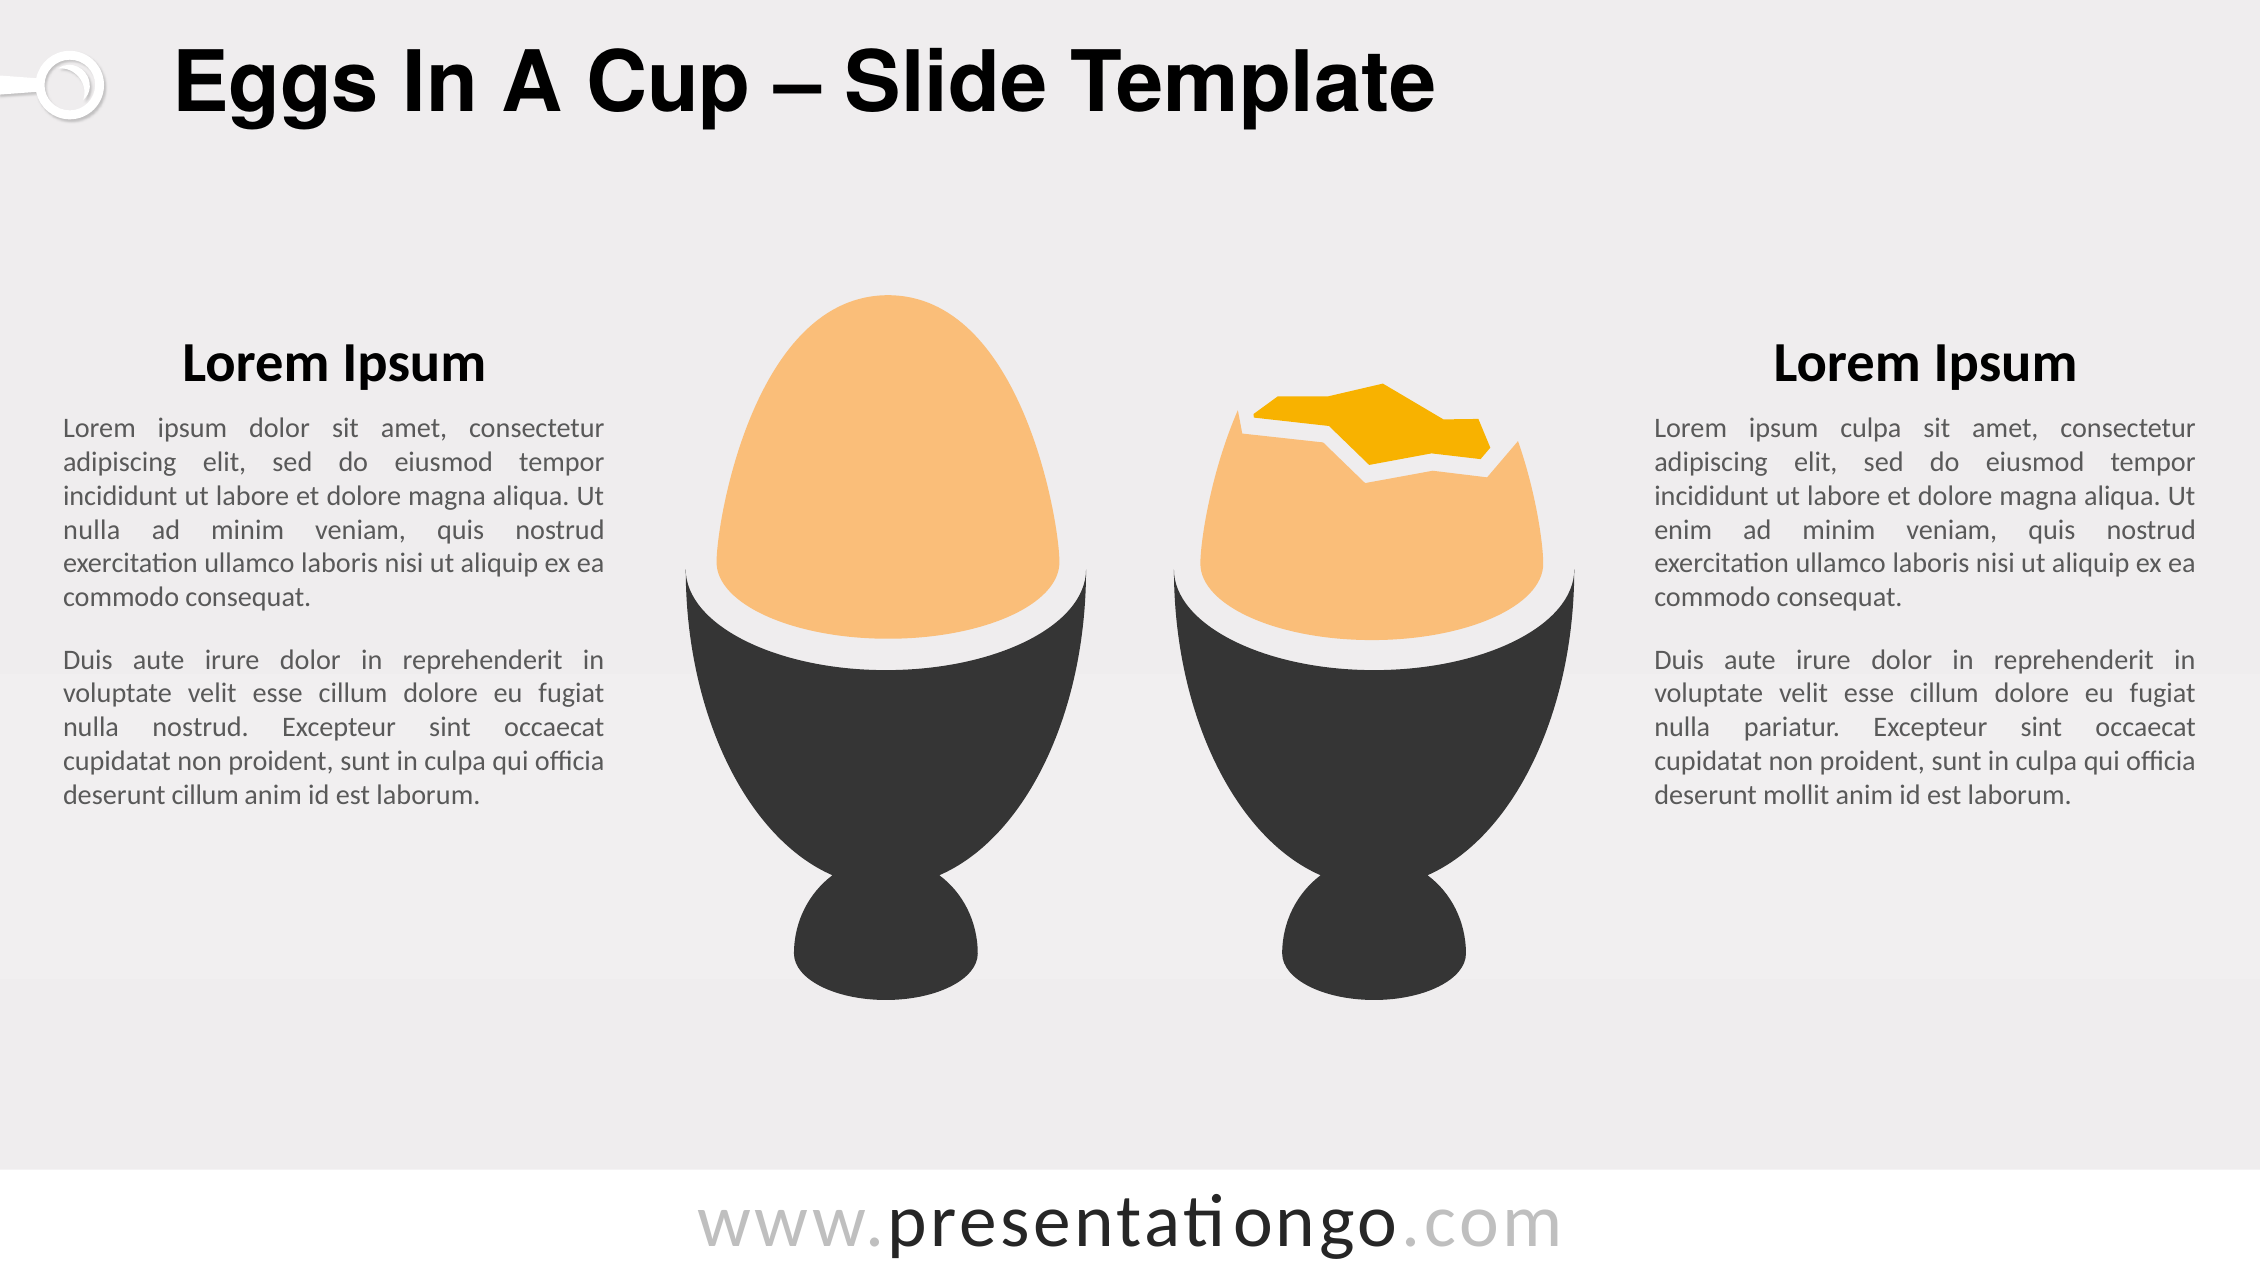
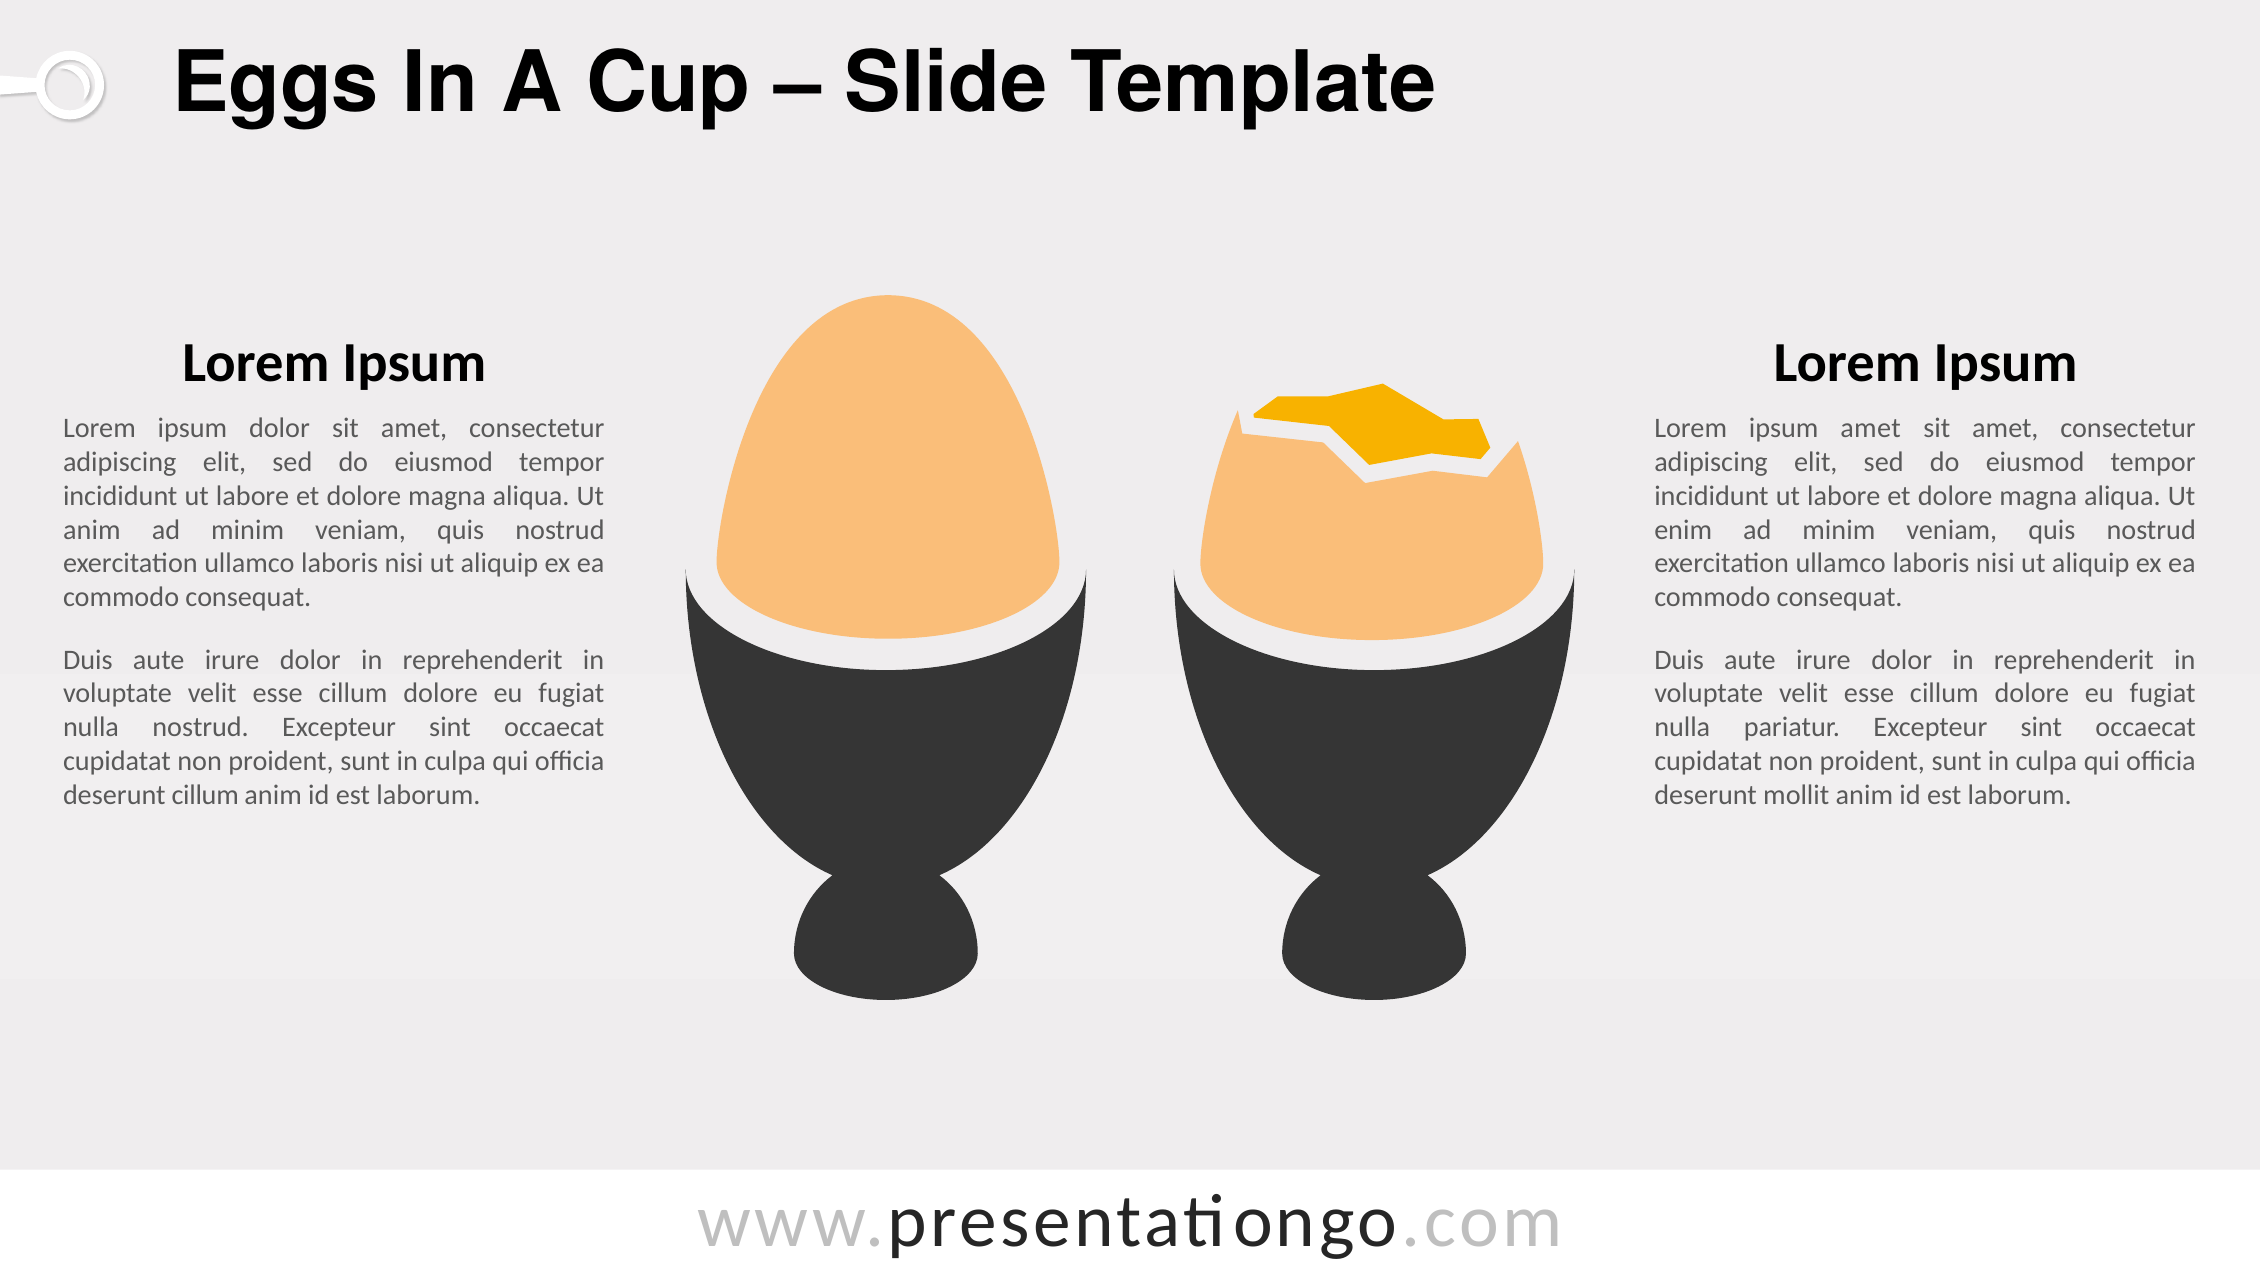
ipsum culpa: culpa -> amet
nulla at (92, 529): nulla -> anim
